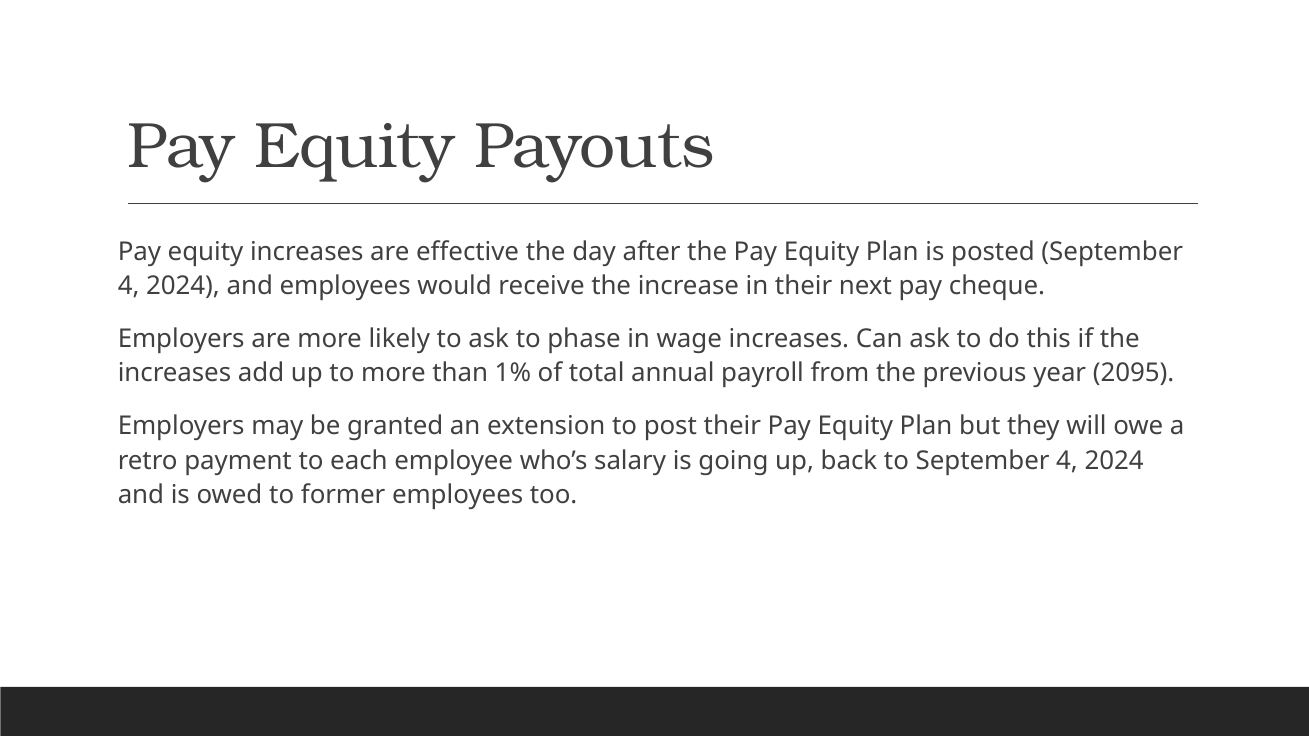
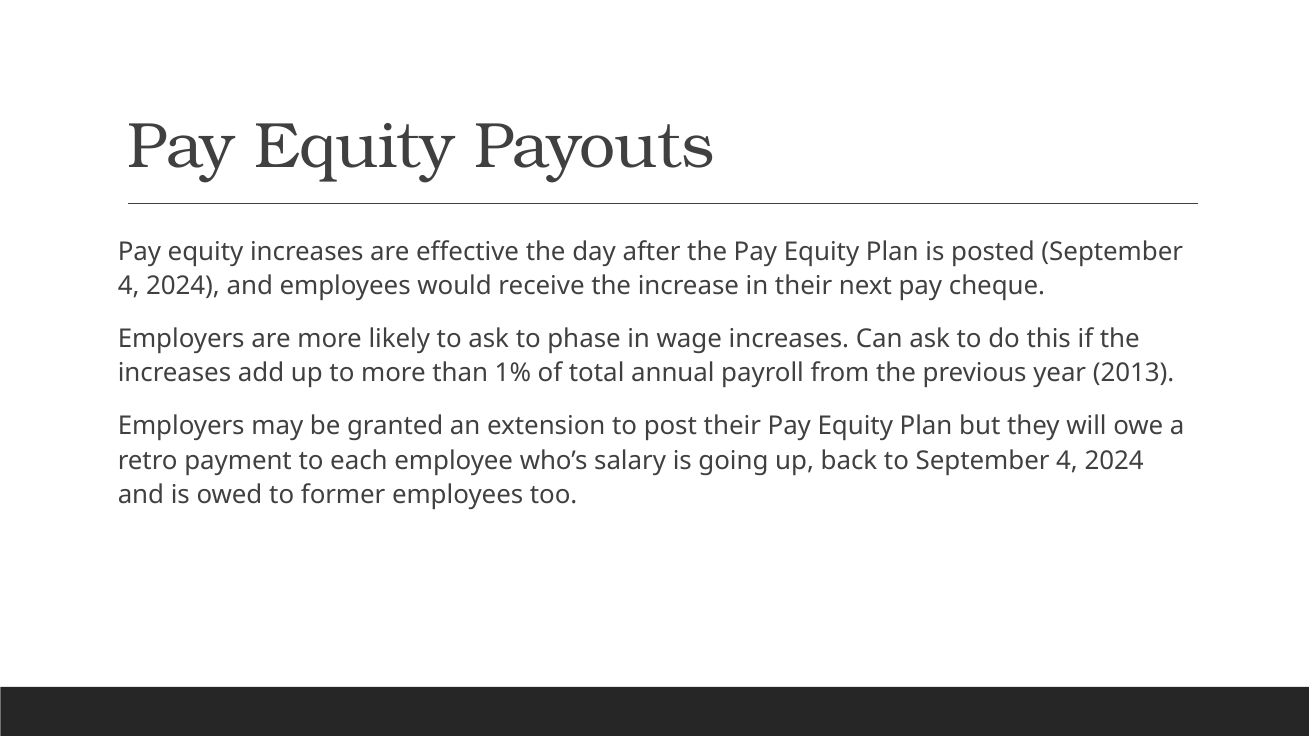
2095: 2095 -> 2013
